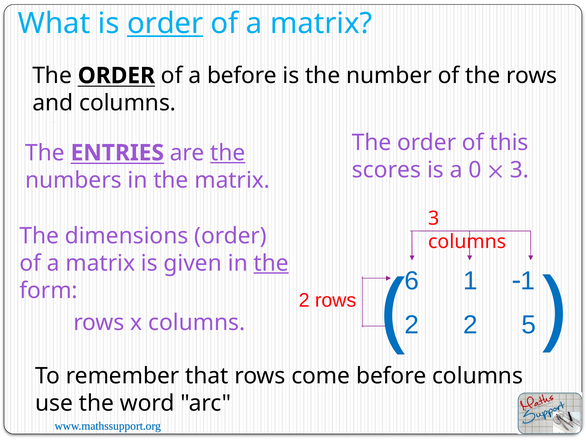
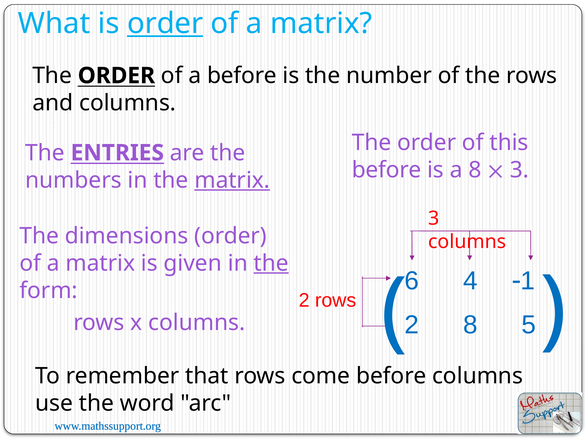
the at (228, 153) underline: present -> none
scores at (386, 170): scores -> before
a 0: 0 -> 8
matrix at (232, 180) underline: none -> present
6 1: 1 -> 4
2 2: 2 -> 8
